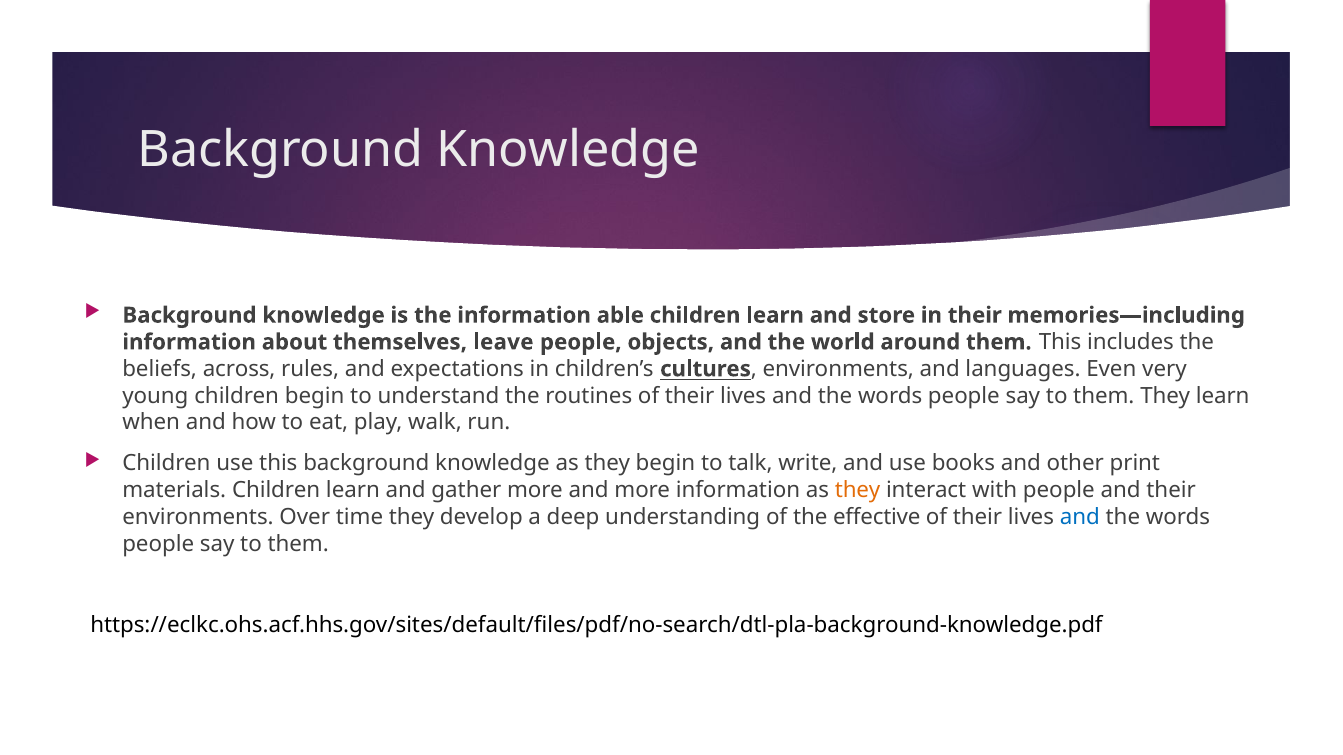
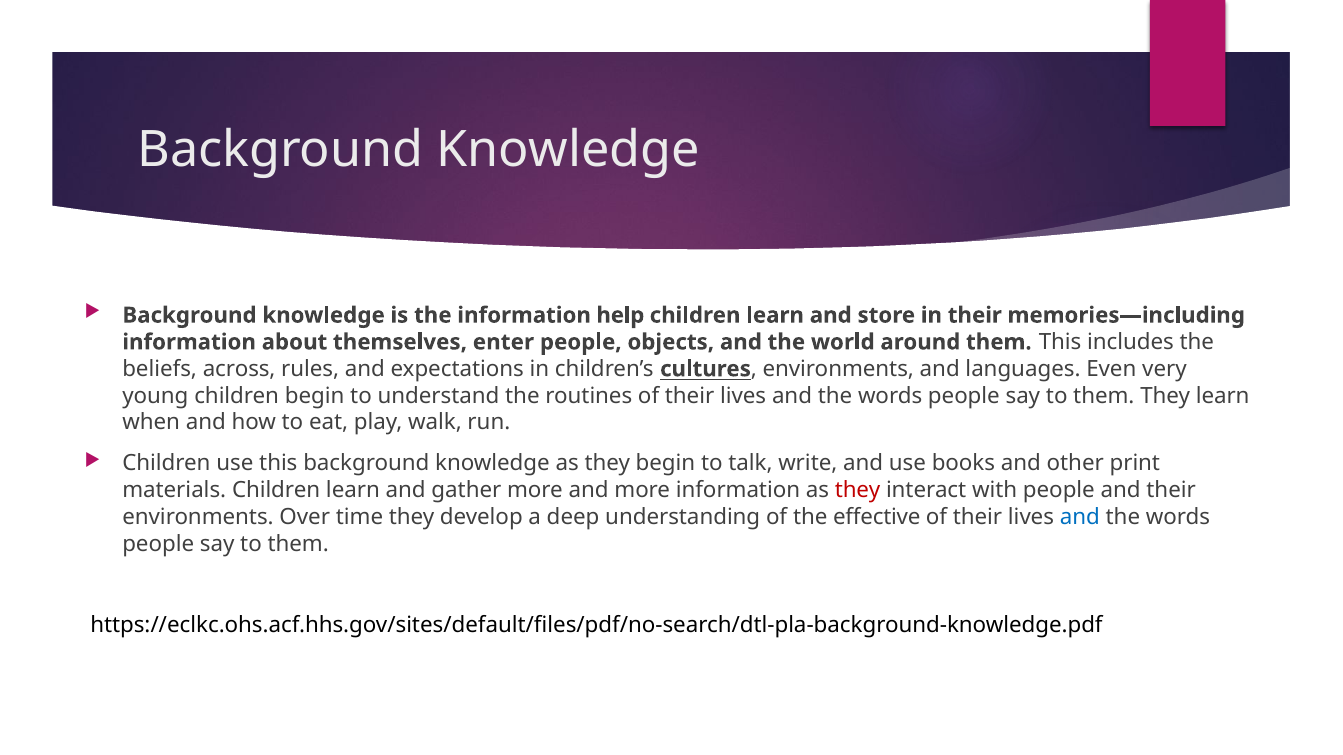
able: able -> help
leave: leave -> enter
they at (858, 491) colour: orange -> red
